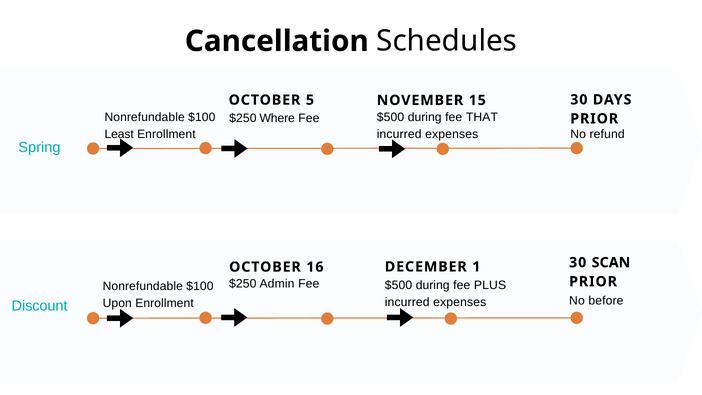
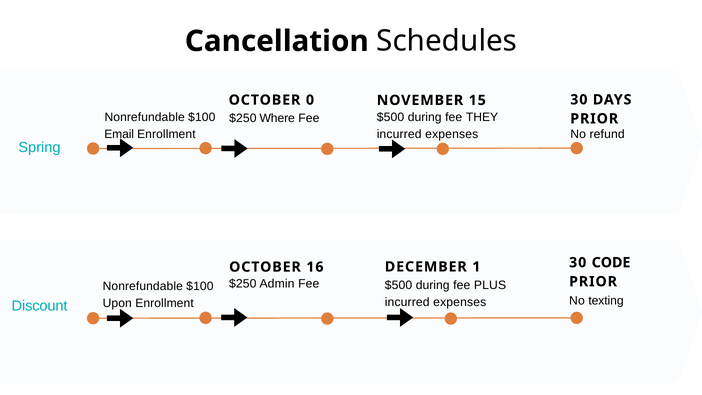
5: 5 -> 0
THAT: THAT -> THEY
Least: Least -> Email
SCAN: SCAN -> CODE
before: before -> texting
